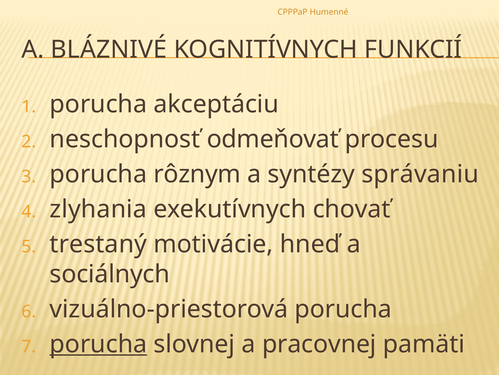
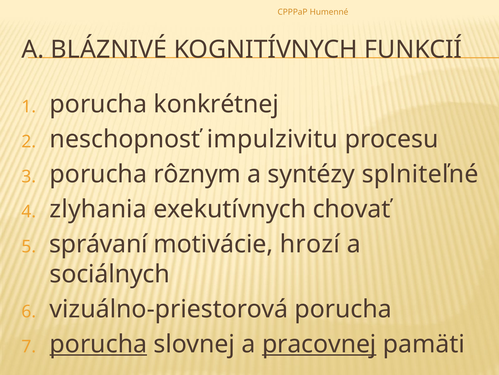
akceptáciu: akceptáciu -> konkrétnej
odmeňovať: odmeňovať -> impulzivitu
správaniu: správaniu -> splniteľné
trestaný: trestaný -> správaní
hneď: hneď -> hrozí
pracovnej underline: none -> present
